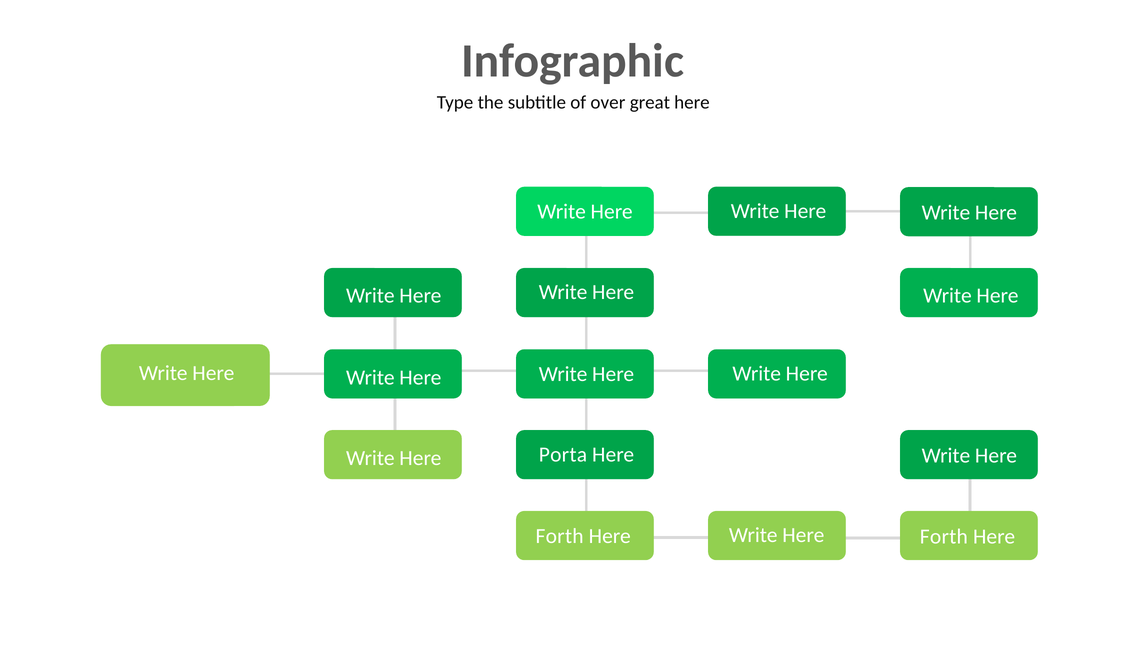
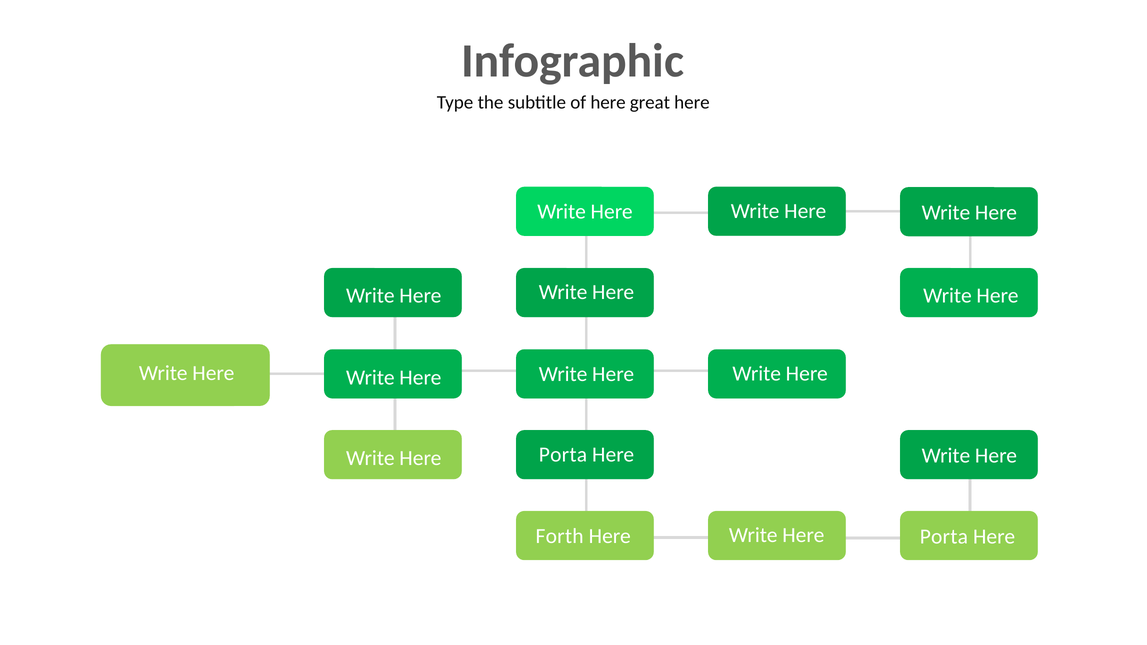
of over: over -> here
Forth at (944, 537): Forth -> Porta
